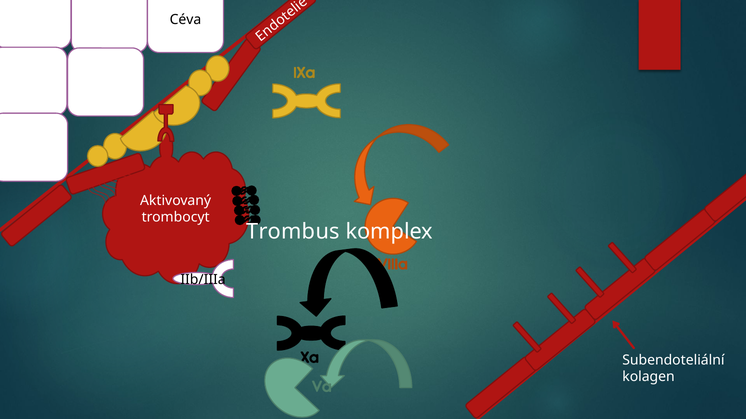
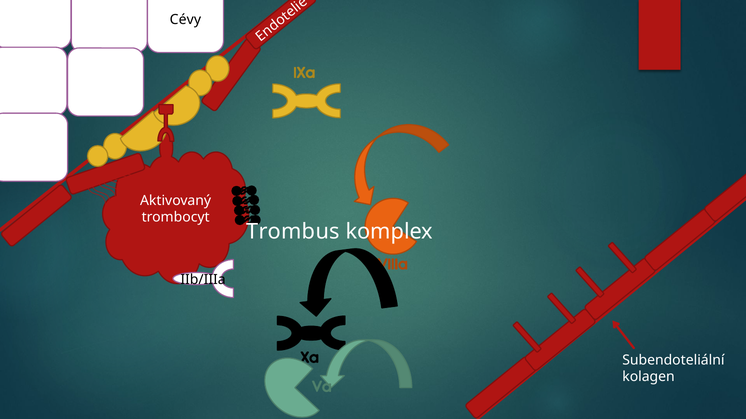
Céva: Céva -> Cévy
